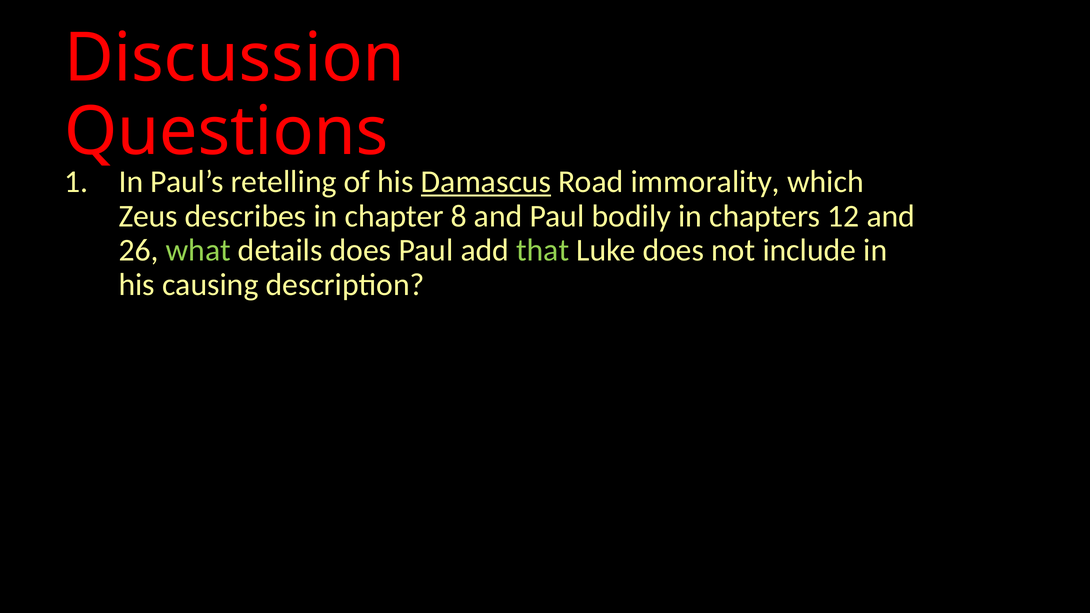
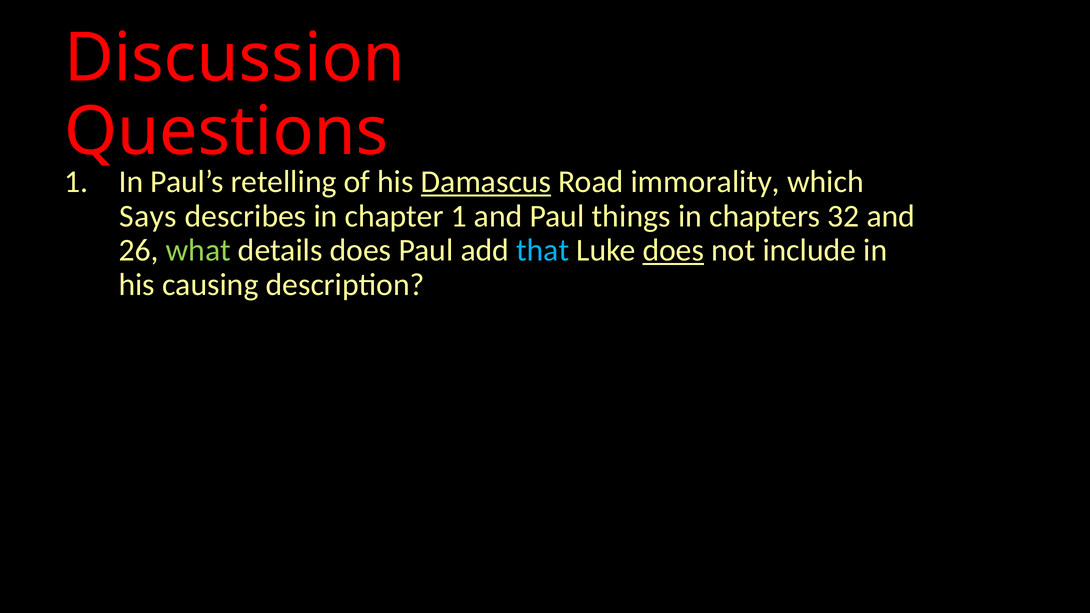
Zeus: Zeus -> Says
chapter 8: 8 -> 1
bodily: bodily -> things
12: 12 -> 32
that colour: light green -> light blue
does at (673, 250) underline: none -> present
